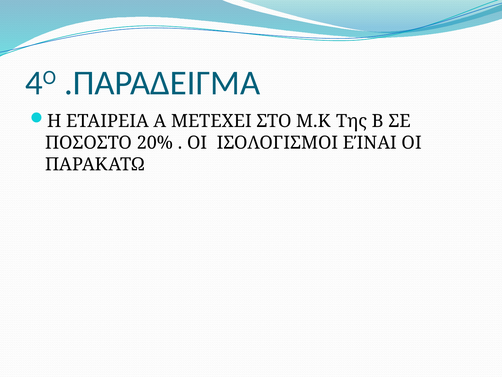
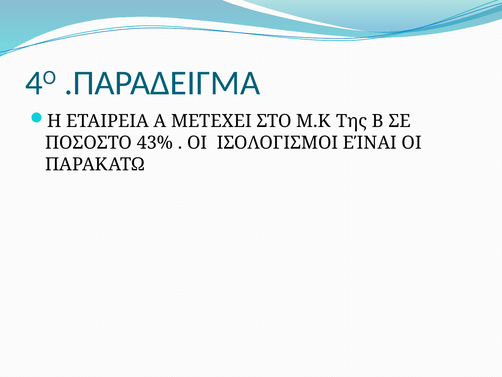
20%: 20% -> 43%
